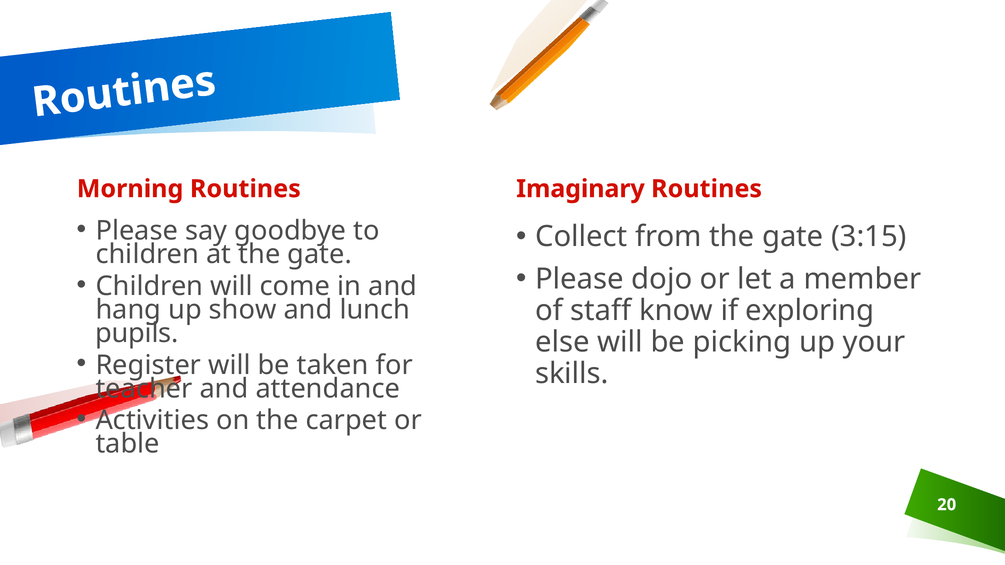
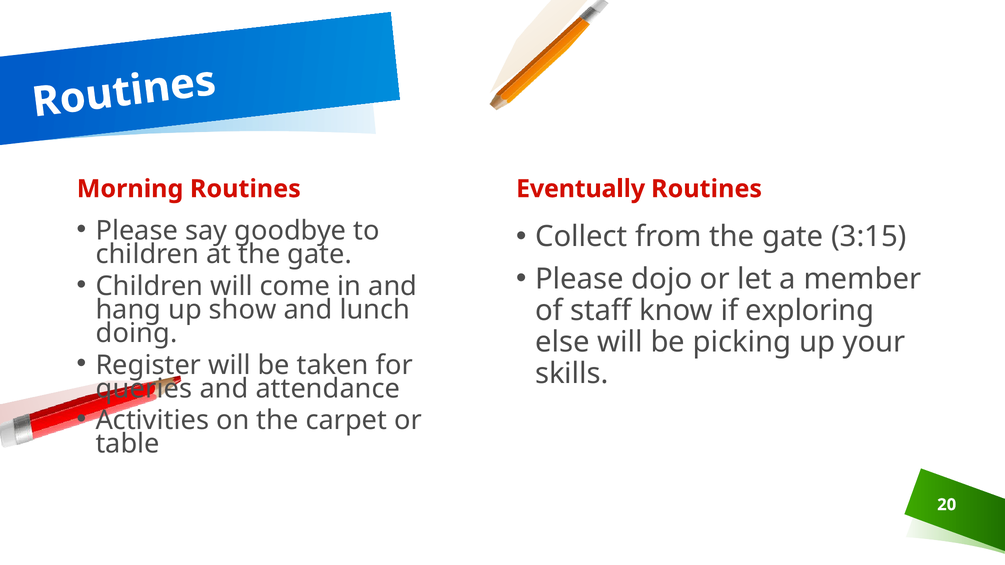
Imaginary: Imaginary -> Eventually
pupils: pupils -> doing
teacher: teacher -> queries
